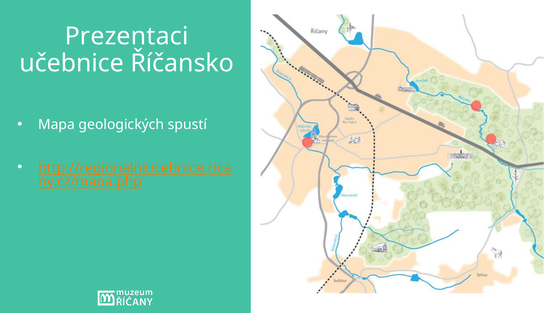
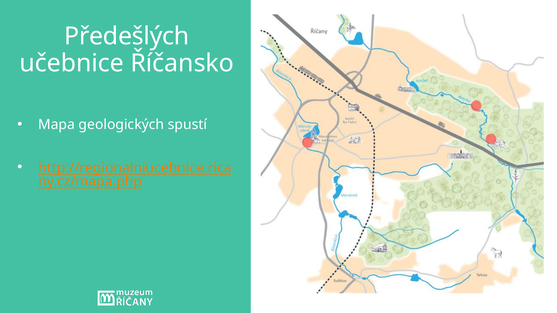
Prezentaci: Prezentaci -> Předešlých
